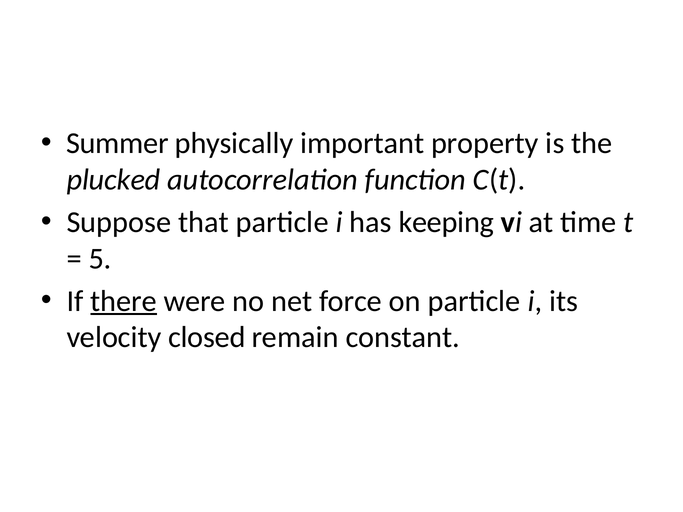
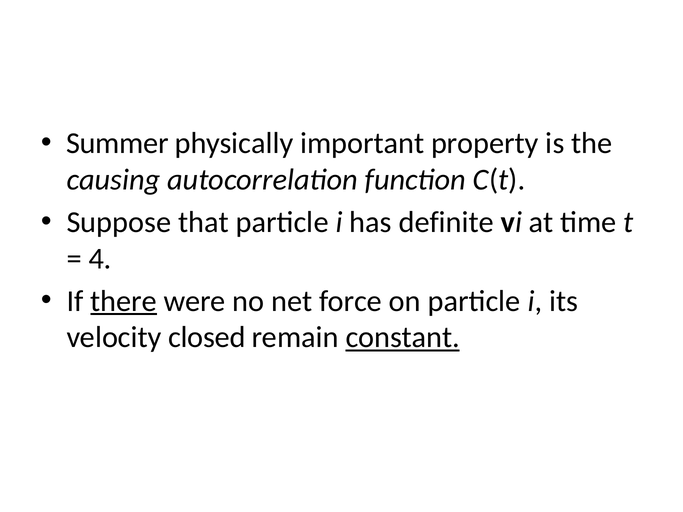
plucked: plucked -> causing
keeping: keeping -> definite
5: 5 -> 4
constant underline: none -> present
